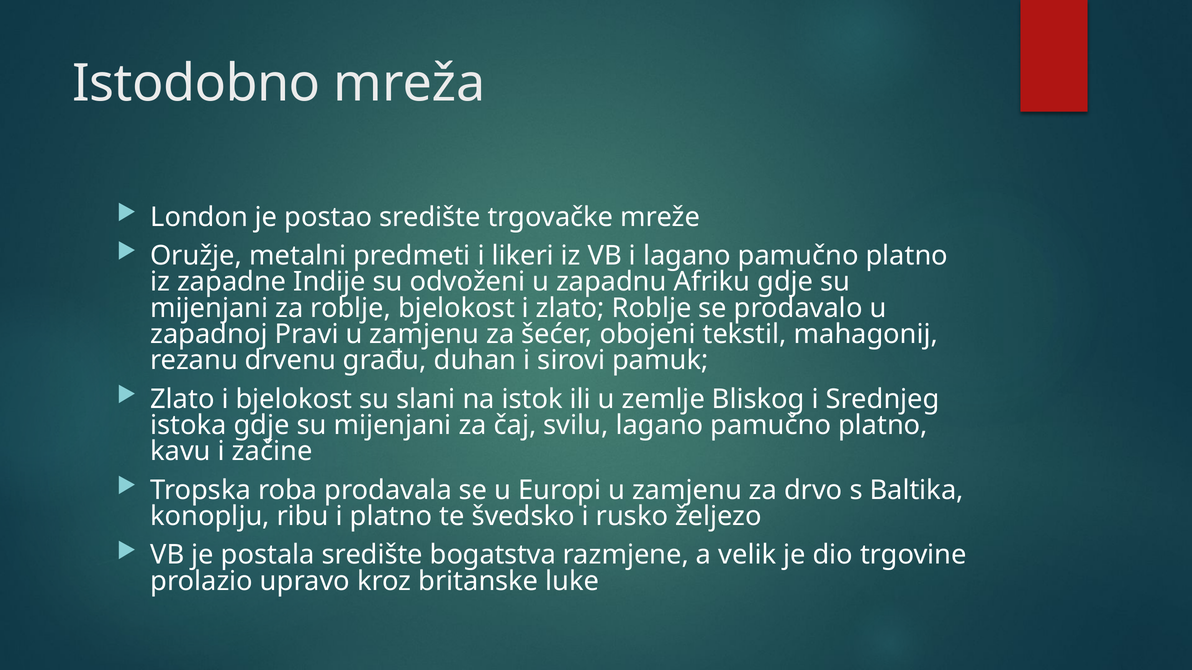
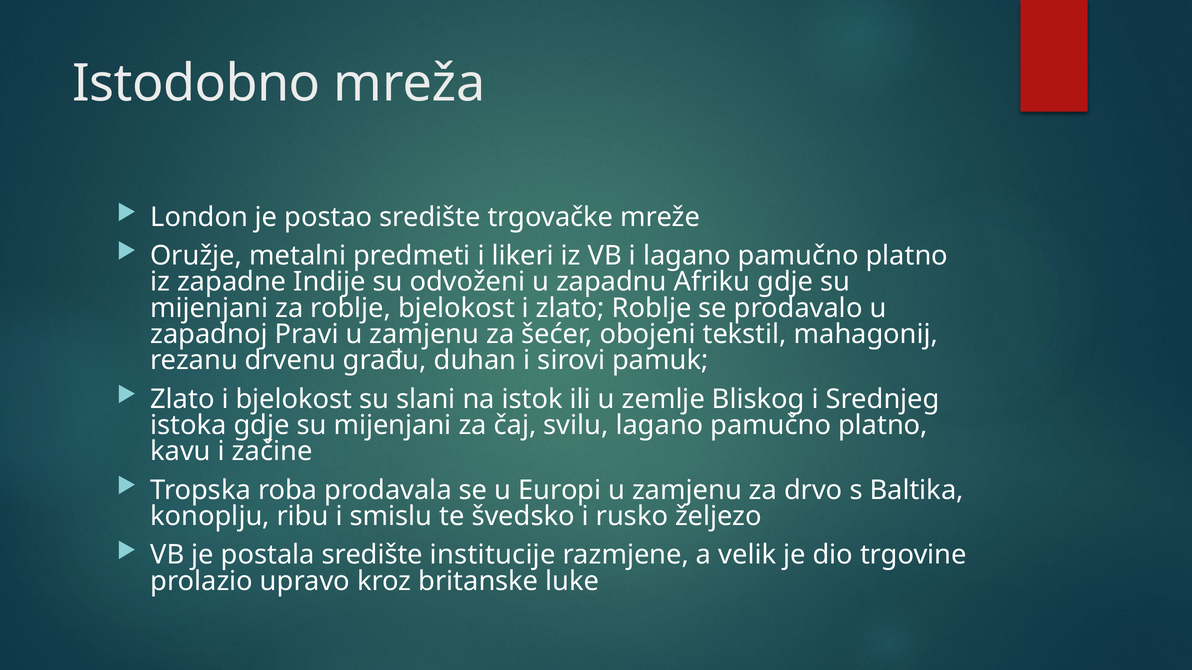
i platno: platno -> smislu
bogatstva: bogatstva -> institucije
